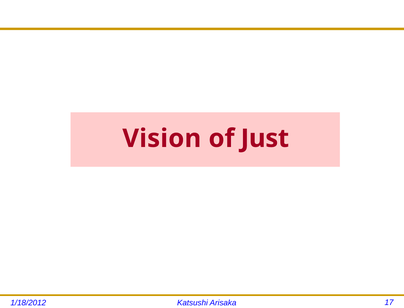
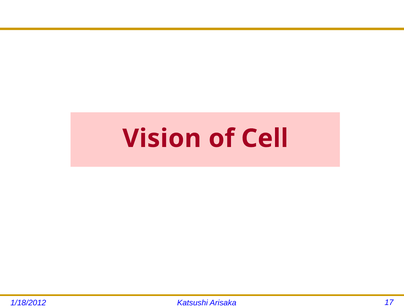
Just: Just -> Cell
